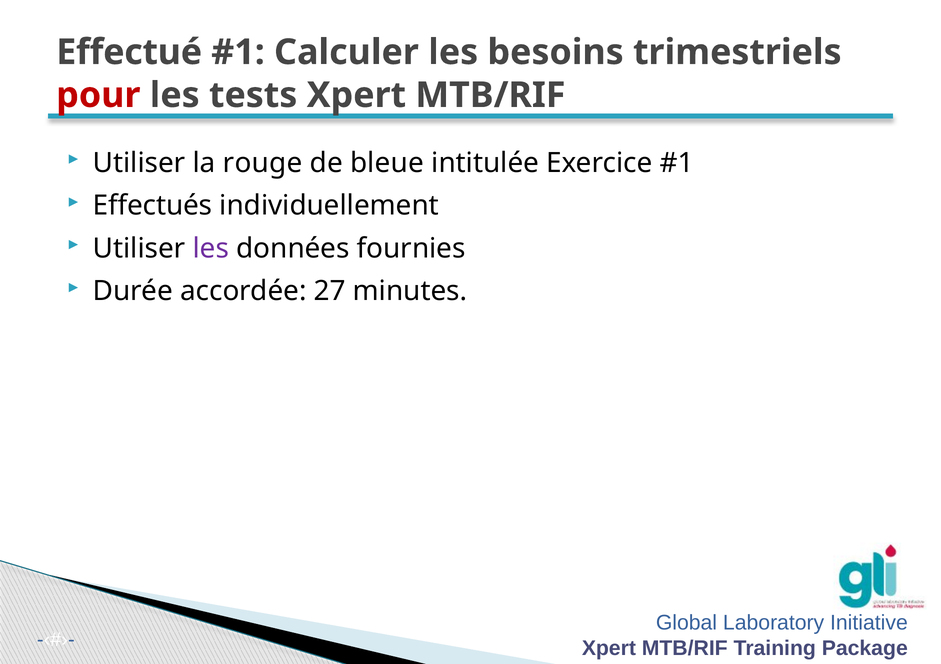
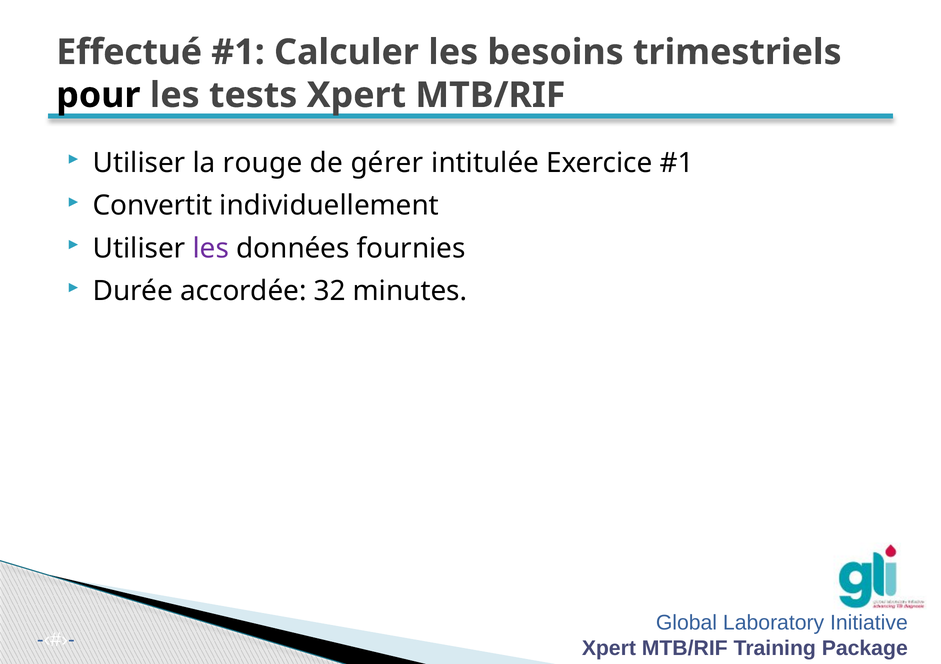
pour colour: red -> black
bleue: bleue -> gérer
Effectués: Effectués -> Convertit
27: 27 -> 32
